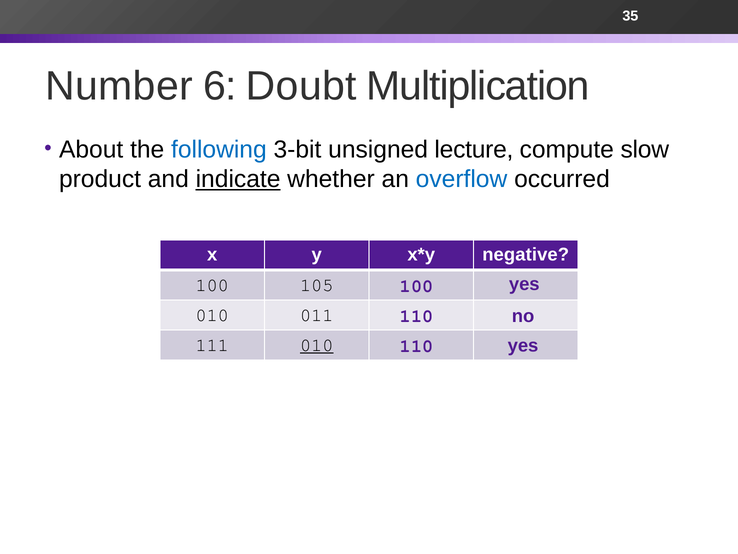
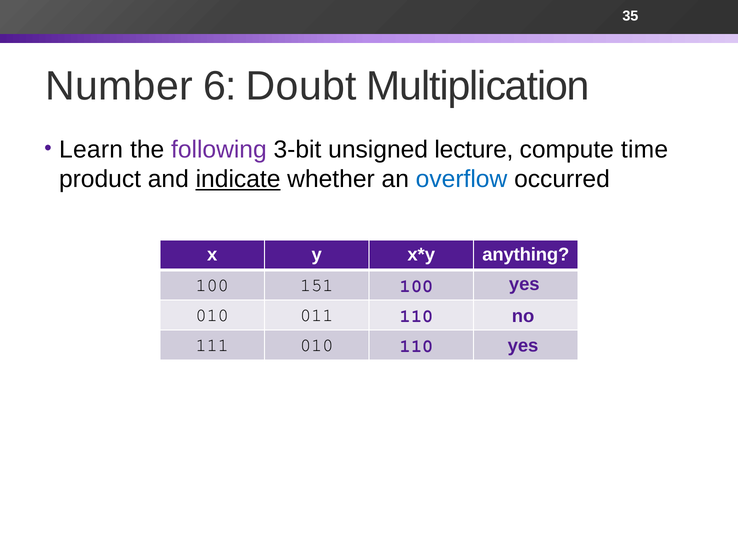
About: About -> Learn
following colour: blue -> purple
slow: slow -> time
negative: negative -> anything
105: 105 -> 151
010 at (317, 345) underline: present -> none
